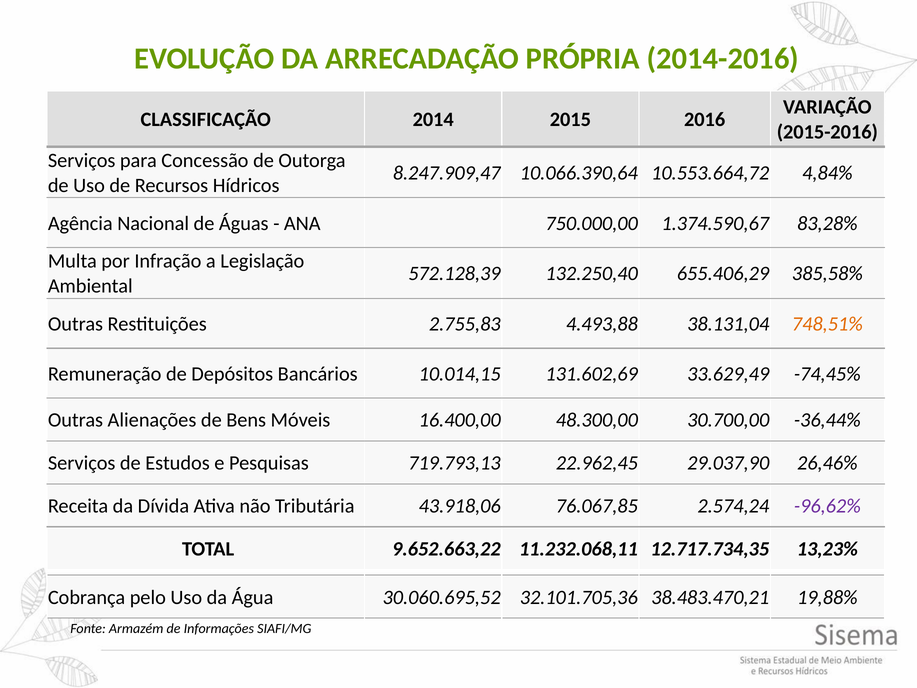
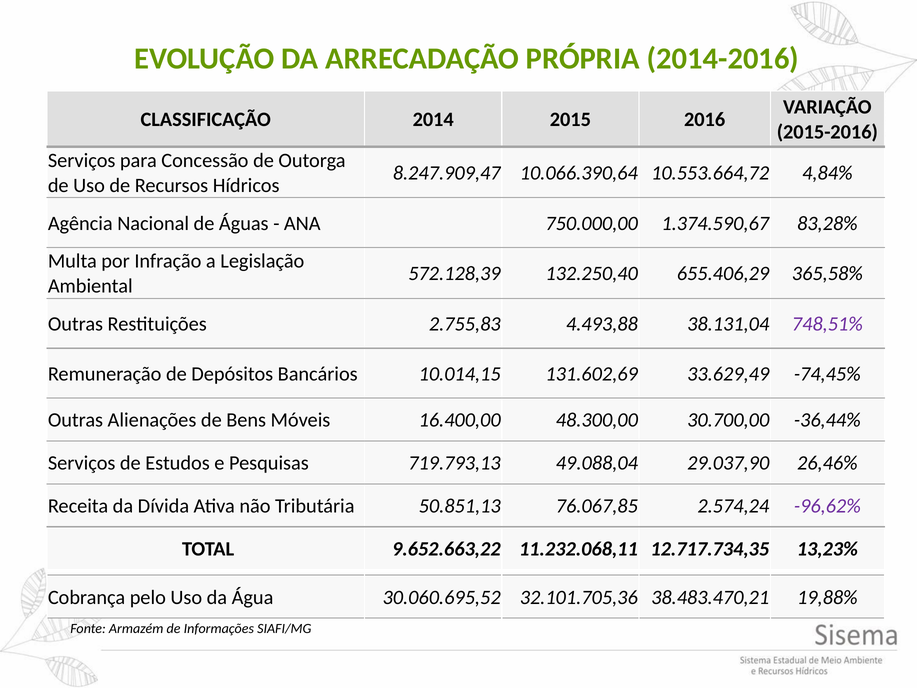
385,58%: 385,58% -> 365,58%
748,51% colour: orange -> purple
22.962,45: 22.962,45 -> 49.088,04
43.918,06: 43.918,06 -> 50.851,13
